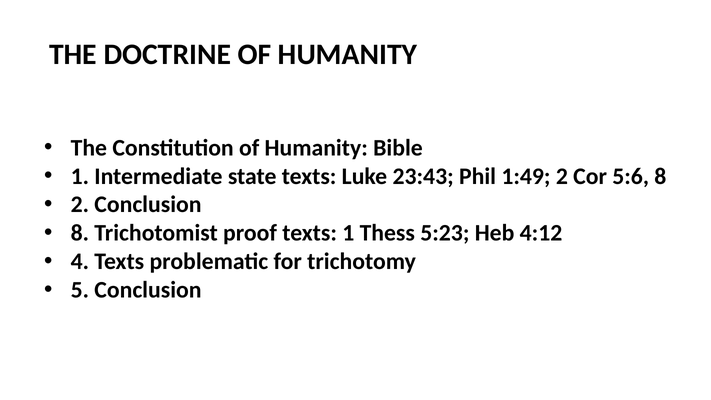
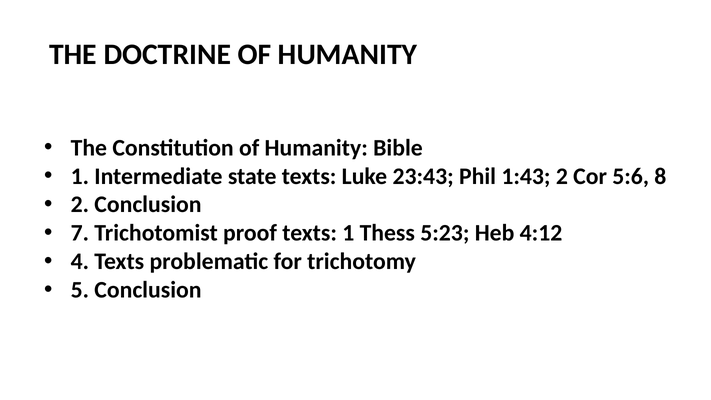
1:49: 1:49 -> 1:43
8 at (80, 233): 8 -> 7
